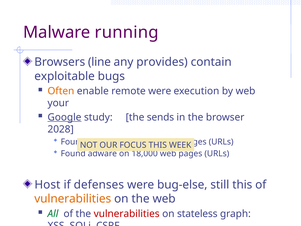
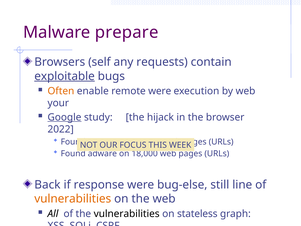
running: running -> prepare
line: line -> self
provides: provides -> requests
exploitable underline: none -> present
sends: sends -> hijack
2028: 2028 -> 2022
Host: Host -> Back
defenses: defenses -> response
still this: this -> line
All colour: green -> black
vulnerabilities at (127, 213) colour: red -> black
